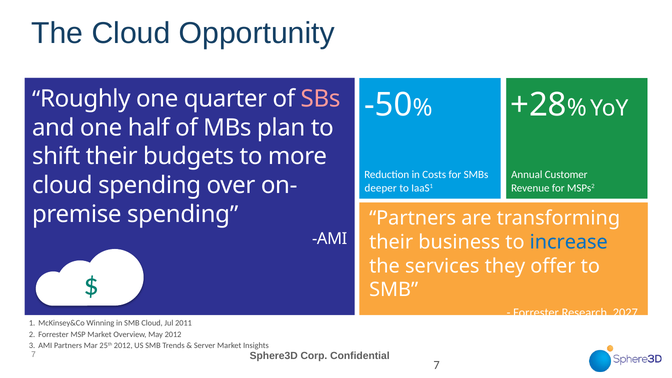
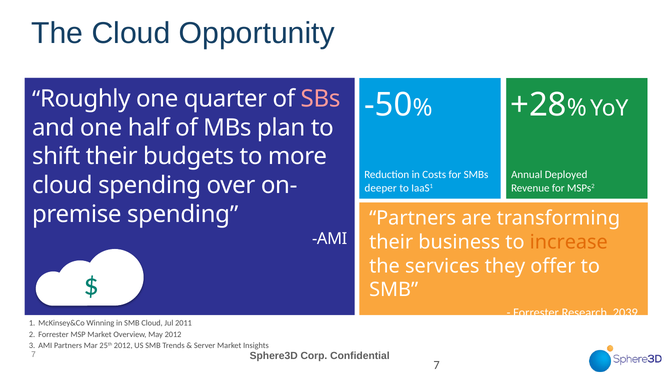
Customer: Customer -> Deployed
increase colour: blue -> orange
2027: 2027 -> 2039
